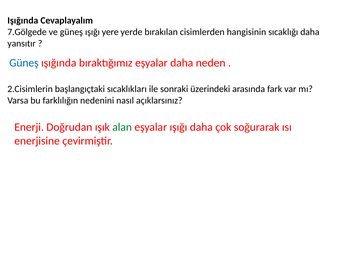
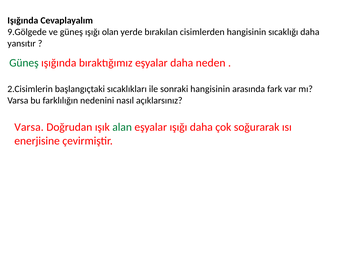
7.Gölgede: 7.Gölgede -> 9.Gölgede
yere: yere -> olan
Güneş at (24, 63) colour: blue -> green
sonraki üzerindeki: üzerindeki -> hangisinin
Enerji at (29, 127): Enerji -> Varsa
